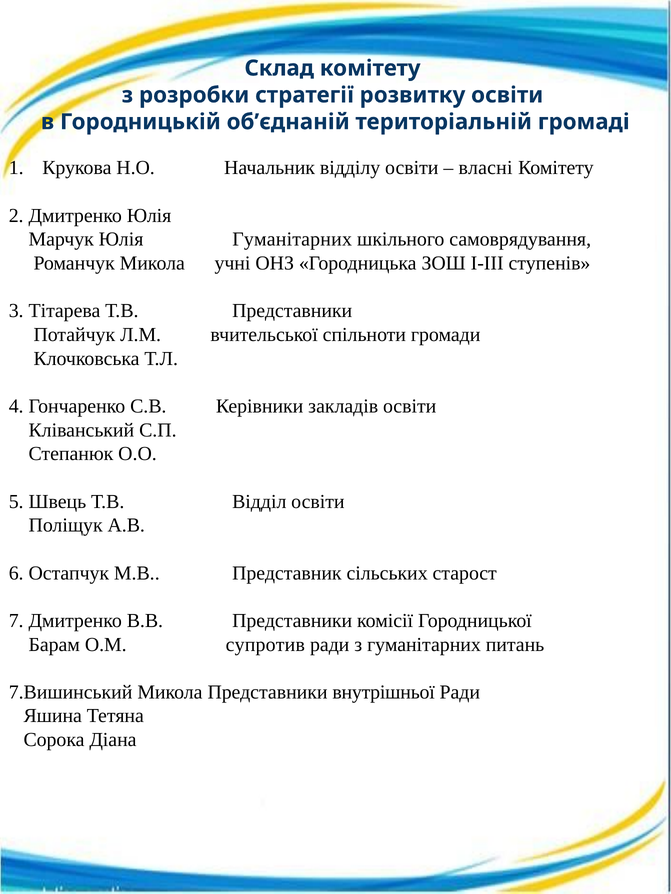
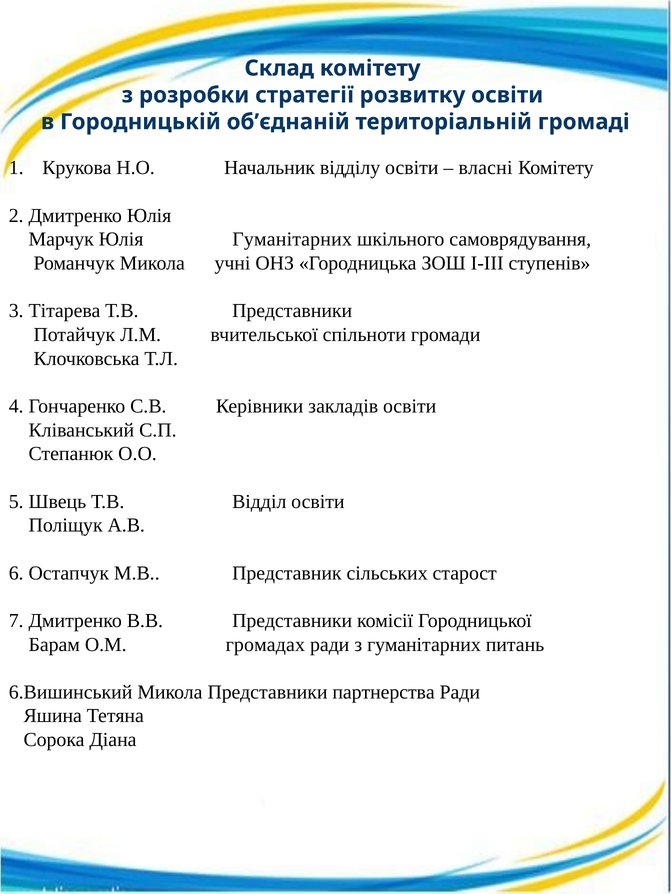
супротив: супротив -> громадах
7.Вишинський: 7.Вишинський -> 6.Вишинський
внутрішньої: внутрішньої -> партнерства
